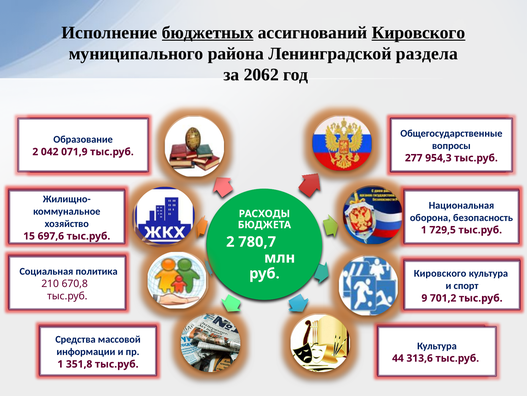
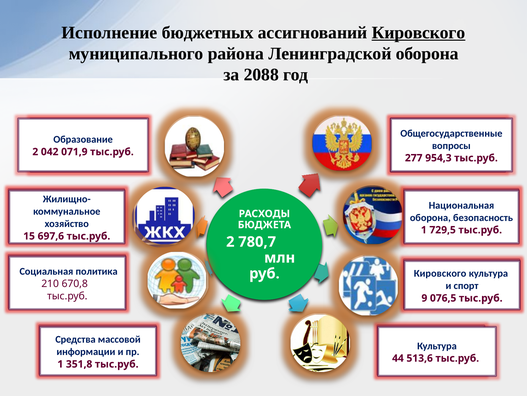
бюджетных underline: present -> none
Ленинградской раздела: раздела -> оборона
2062: 2062 -> 2088
701,2: 701,2 -> 076,5
313,6: 313,6 -> 513,6
